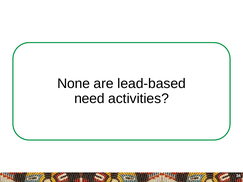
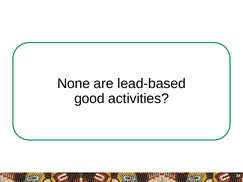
need: need -> good
